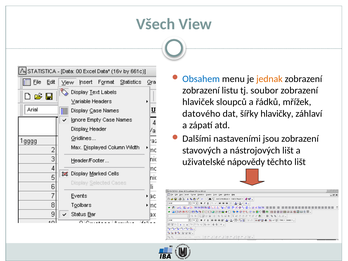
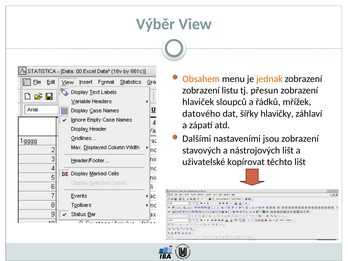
Všech: Všech -> Výběr
Obsahem colour: blue -> orange
soubor: soubor -> přesun
nápovědy: nápovědy -> kopírovat
